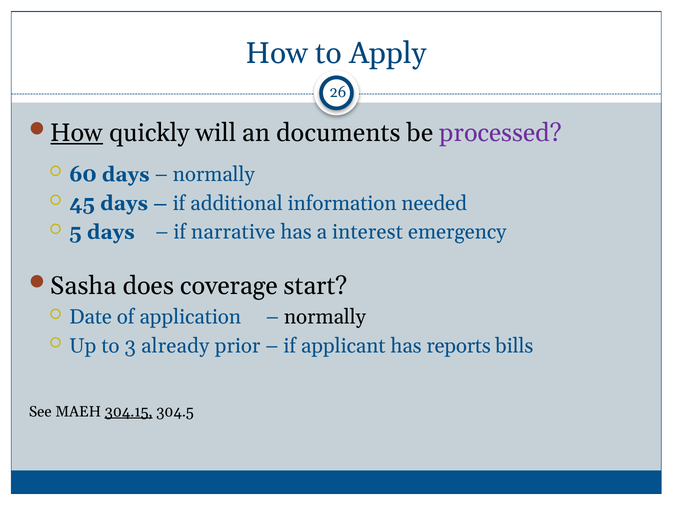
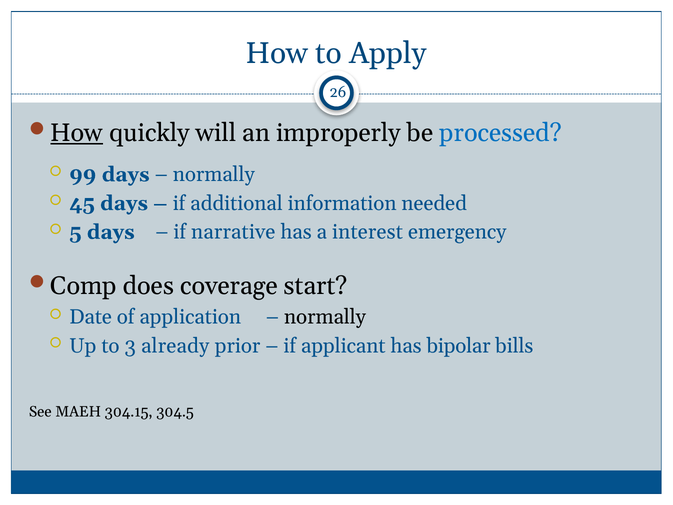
documents: documents -> improperly
processed colour: purple -> blue
60: 60 -> 99
Sasha: Sasha -> Comp
reports: reports -> bipolar
304.15 underline: present -> none
